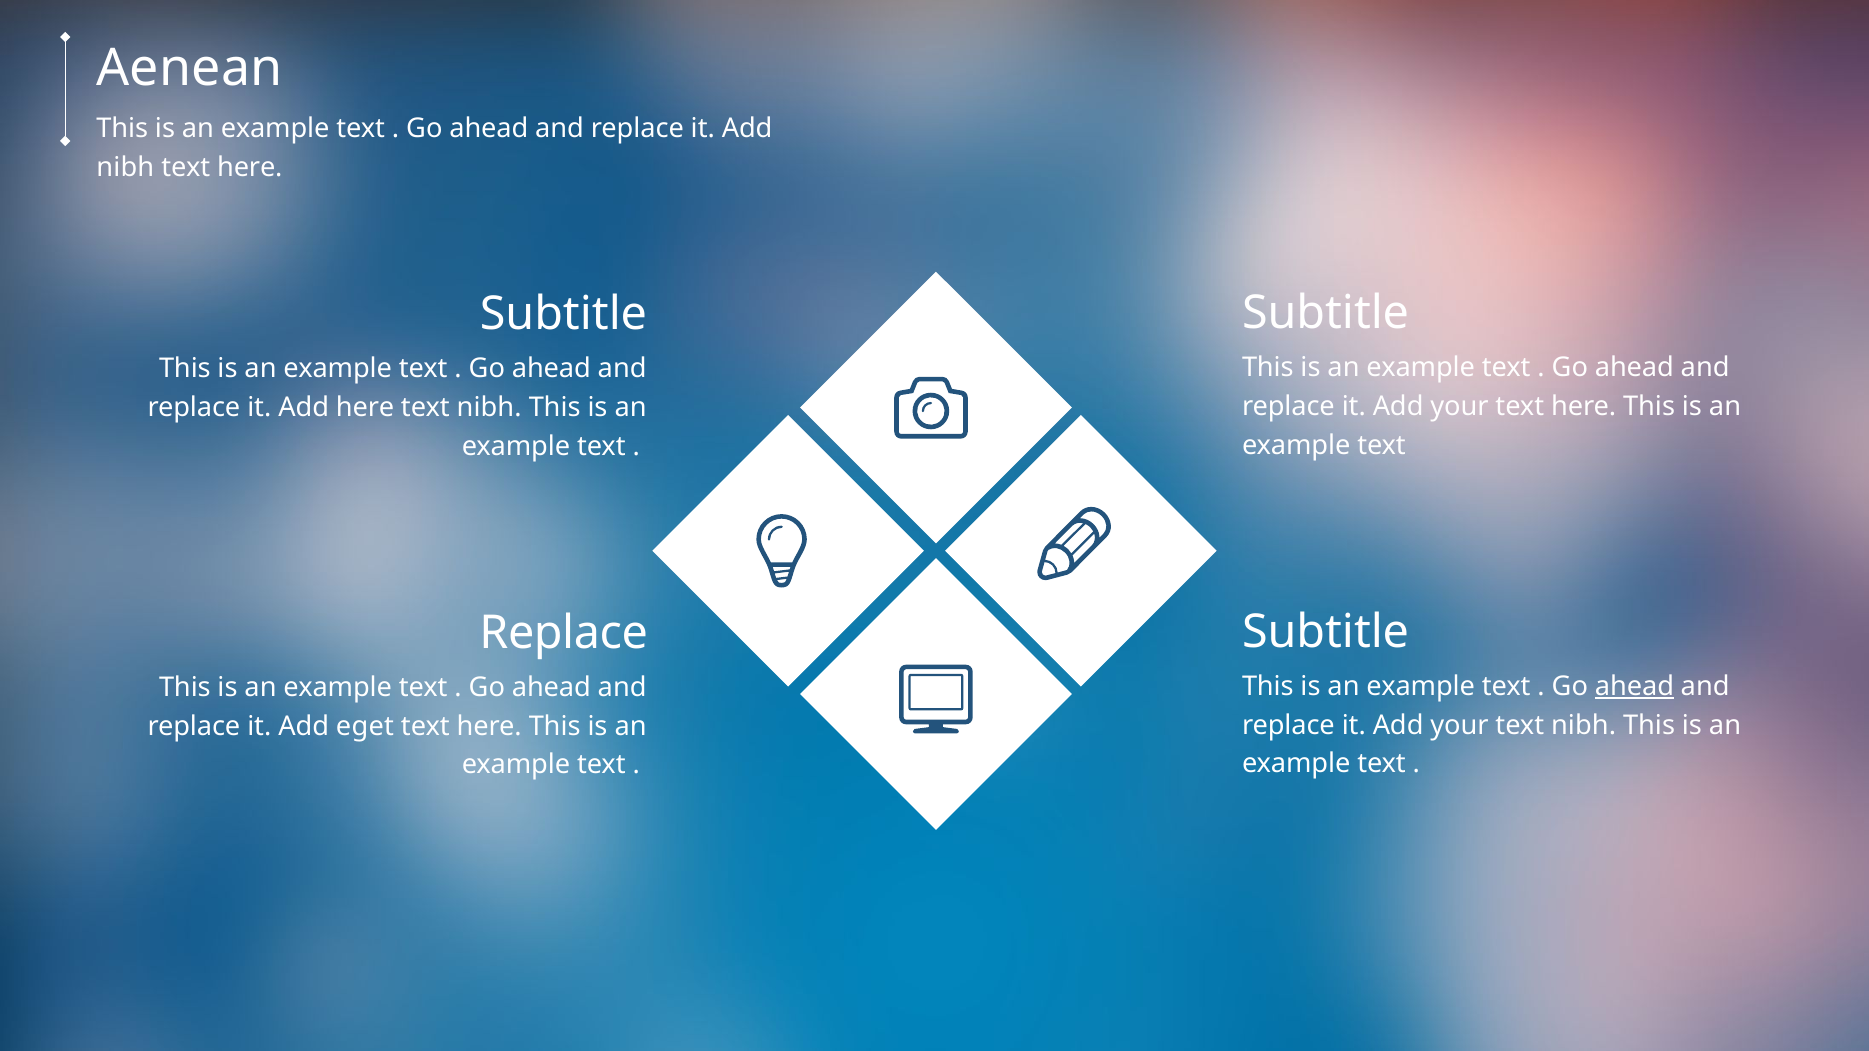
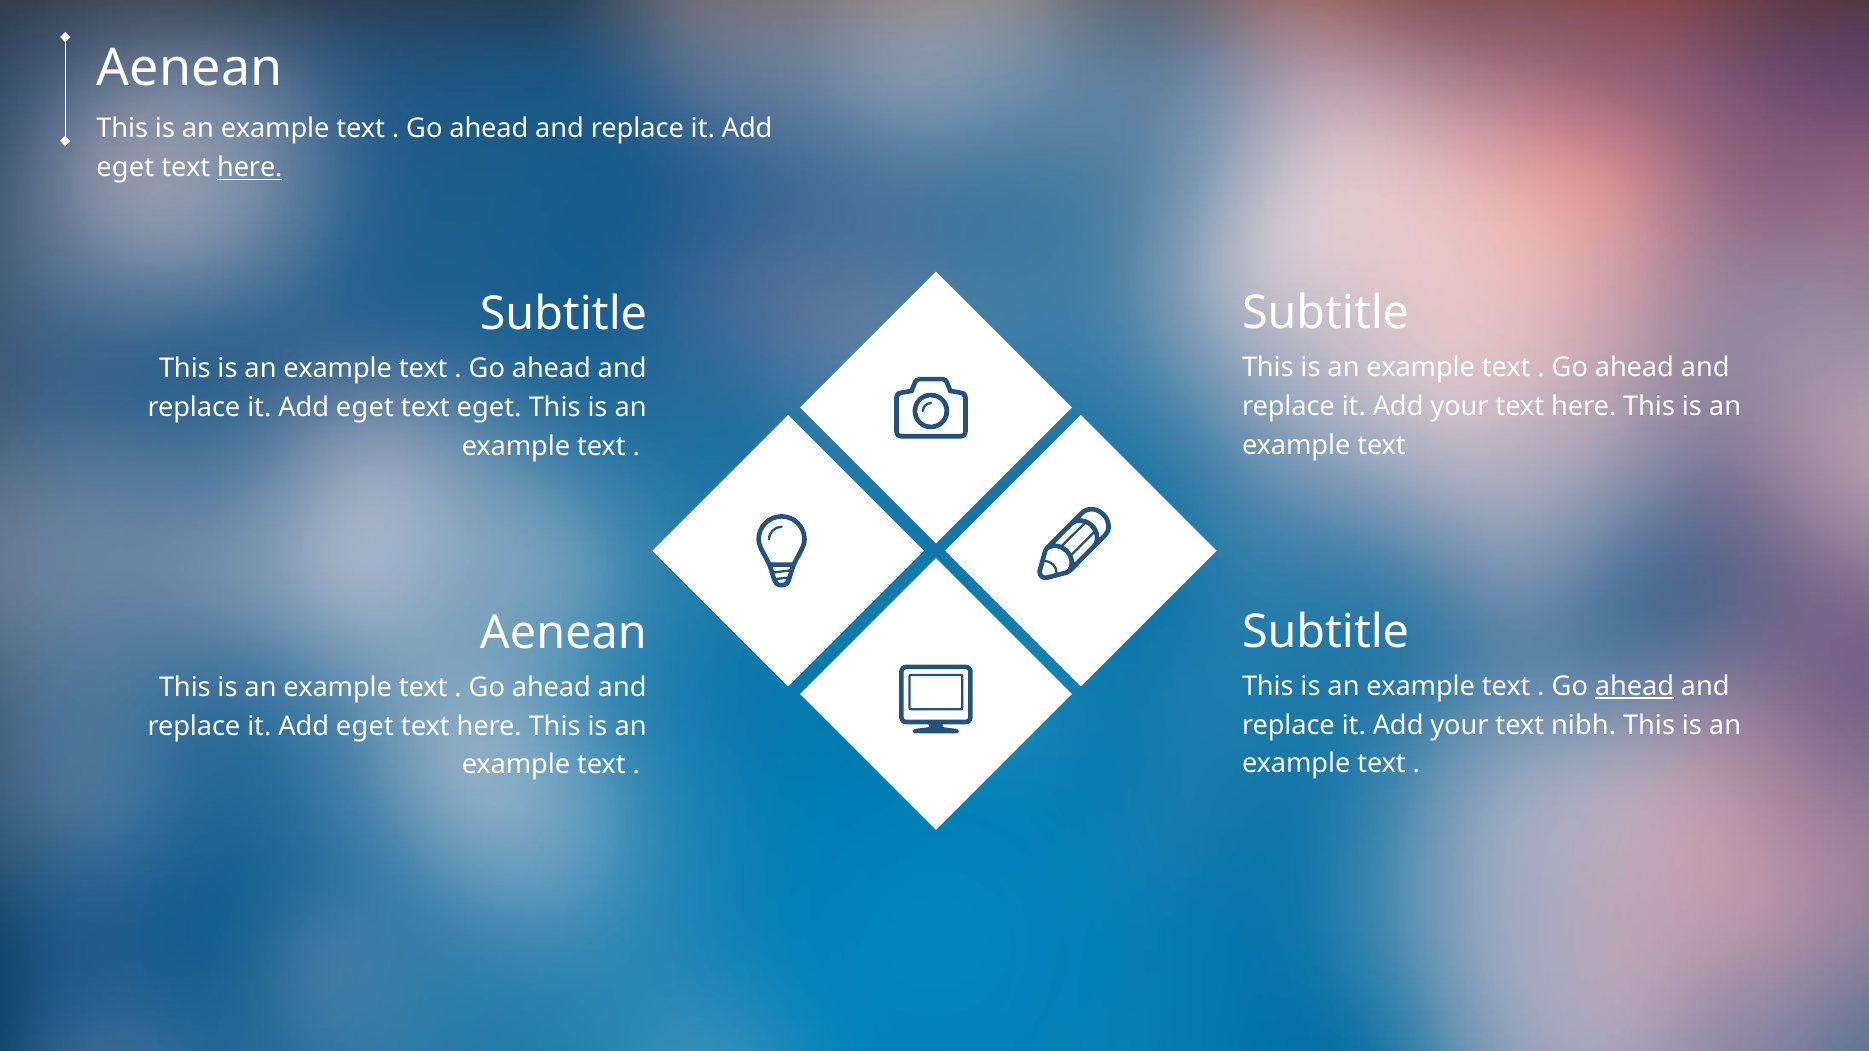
nibh at (125, 168): nibh -> eget
here at (250, 168) underline: none -> present
here at (365, 408): here -> eget
nibh at (489, 408): nibh -> eget
Replace at (564, 633): Replace -> Aenean
